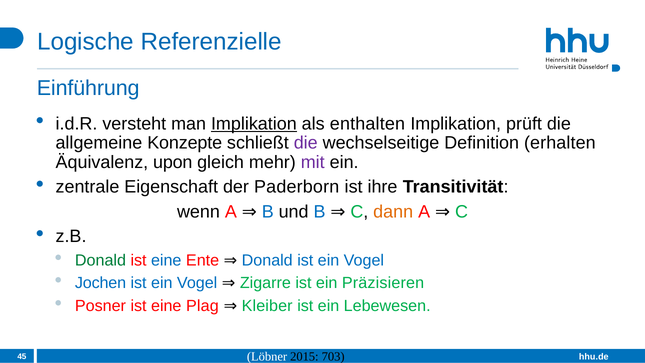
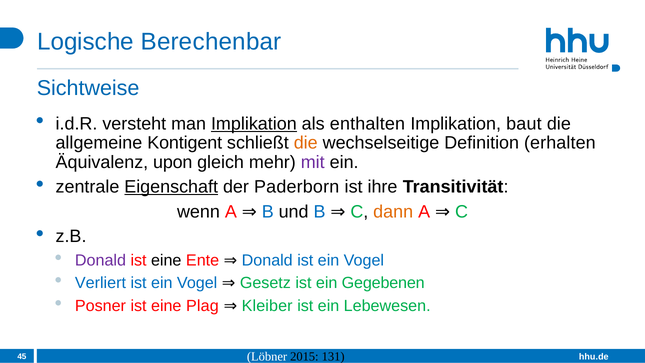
Referenzielle: Referenzielle -> Berechenbar
Einführung: Einführung -> Sichtweise
prüft: prüft -> baut
Konzepte: Konzepte -> Kontigent
die at (306, 143) colour: purple -> orange
Eigenschaft underline: none -> present
Donald at (100, 260) colour: green -> purple
eine at (166, 260) colour: blue -> black
Jochen: Jochen -> Verliert
Zigarre: Zigarre -> Gesetz
Präzisieren: Präzisieren -> Gegebenen
703: 703 -> 131
